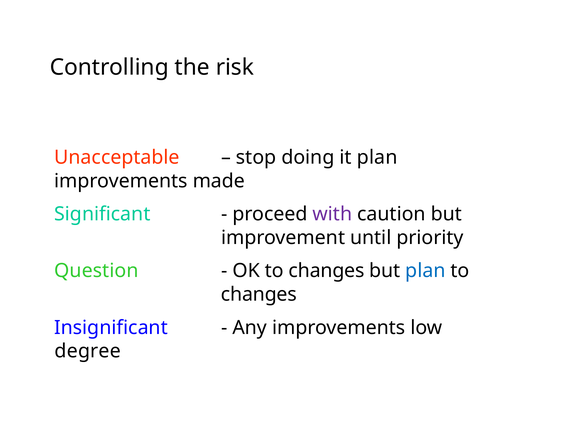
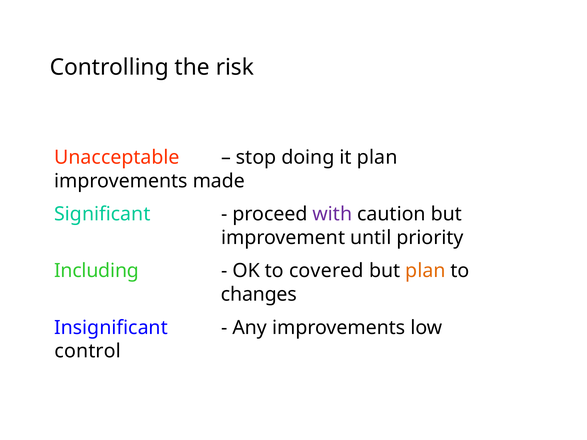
Question: Question -> Including
OK to changes: changes -> covered
plan at (425, 271) colour: blue -> orange
degree: degree -> control
